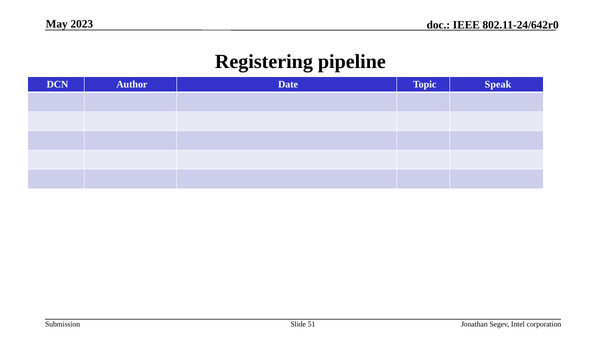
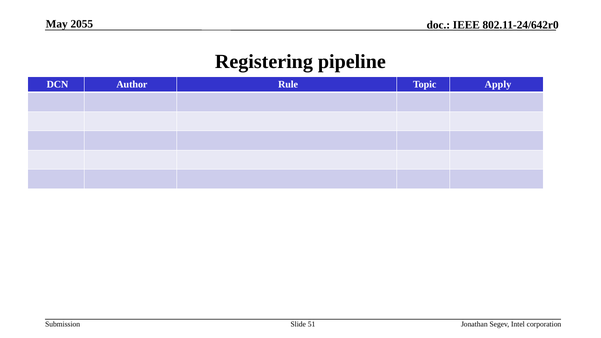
2023: 2023 -> 2055
Date: Date -> Rule
Speak: Speak -> Apply
